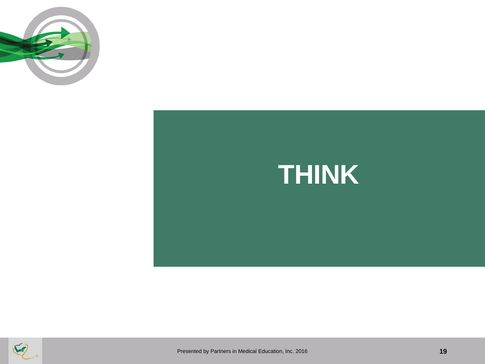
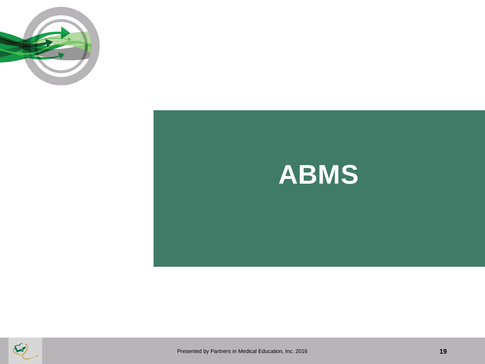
THINK: THINK -> ABMS
